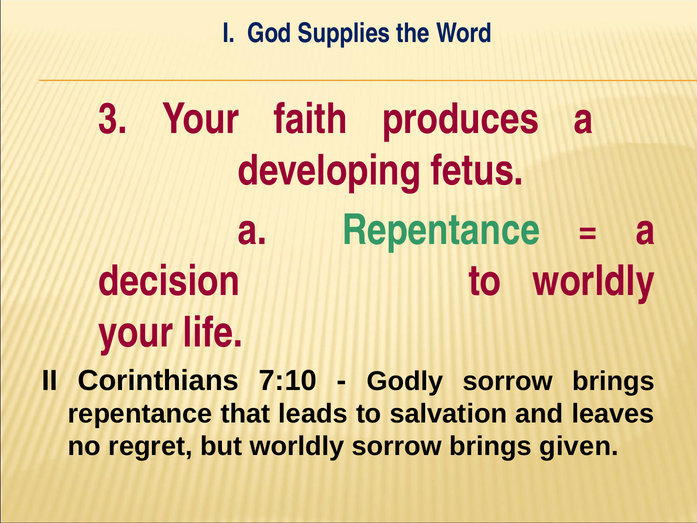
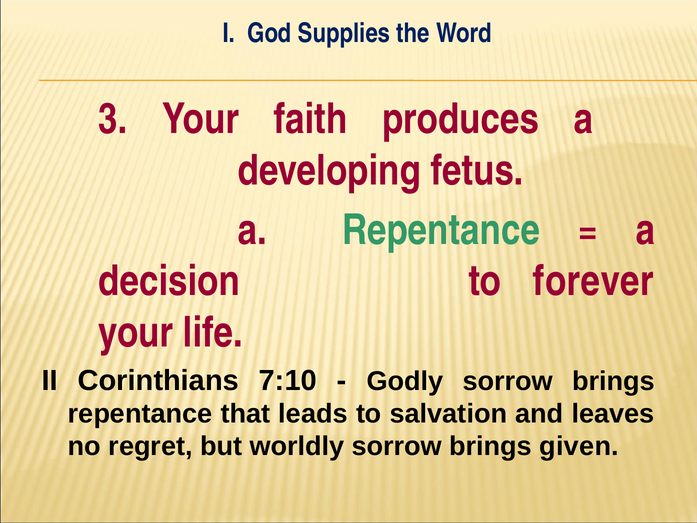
to worldly: worldly -> forever
